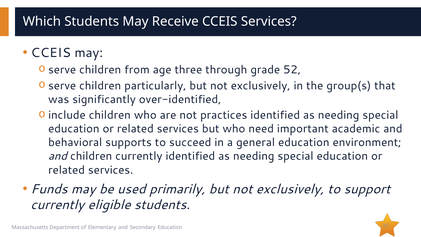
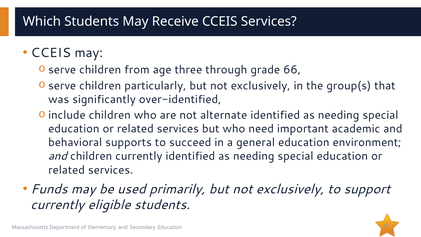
52: 52 -> 66
practices: practices -> alternate
